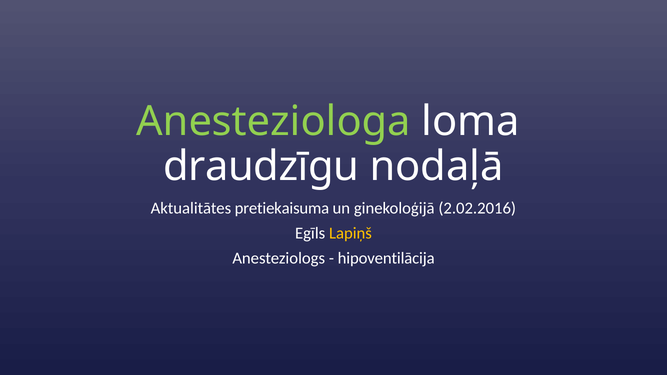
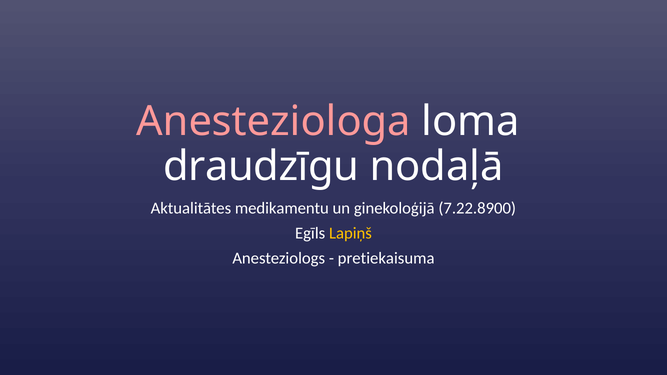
Anesteziologa colour: light green -> pink
pretiekaisuma: pretiekaisuma -> medikamentu
2.02.2016: 2.02.2016 -> 7.22.8900
hipoventilācija: hipoventilācija -> pretiekaisuma
